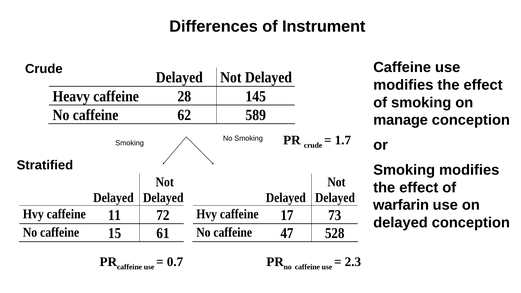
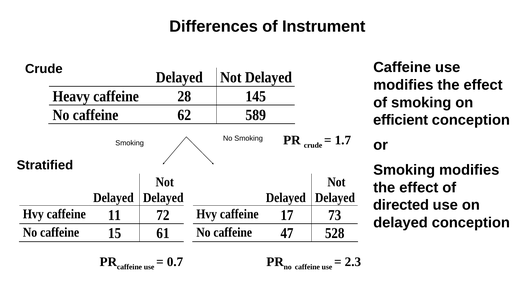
manage: manage -> efficient
warfarin: warfarin -> directed
